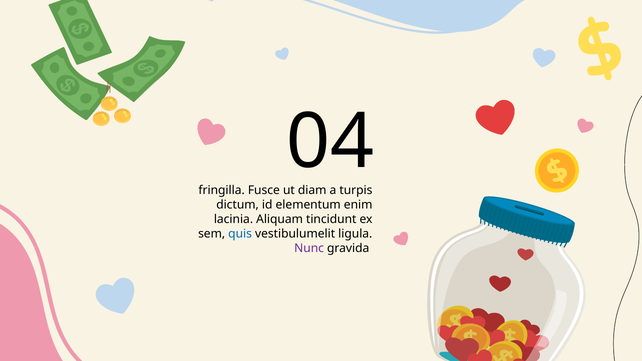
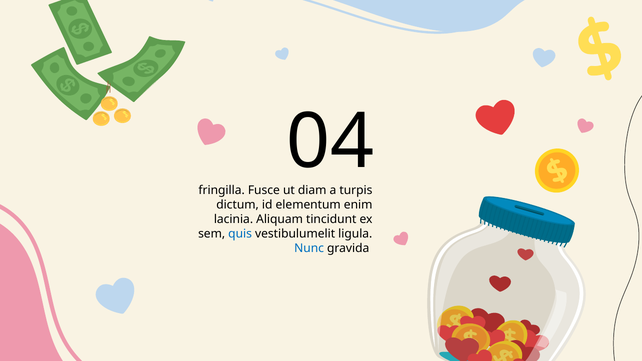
Nunc colour: purple -> blue
